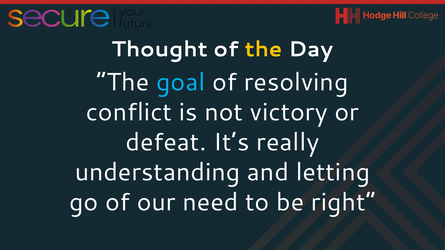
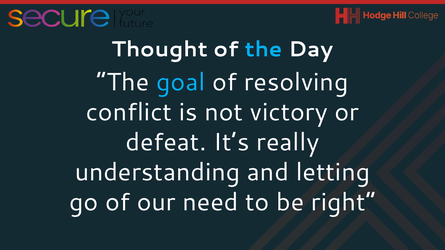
the at (264, 49) colour: yellow -> light blue
